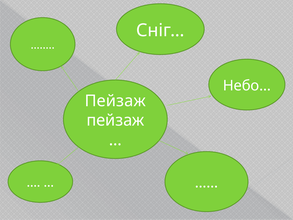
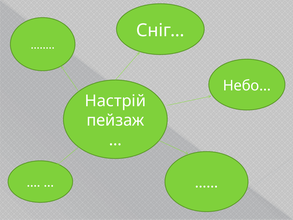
Пейзаж at (115, 101): Пейзаж -> Настрій
